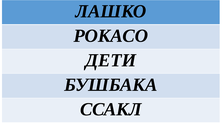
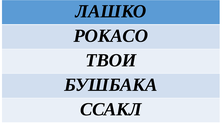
ДЕТИ: ДЕТИ -> ТВОИ
